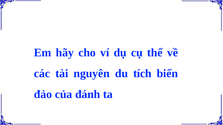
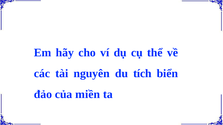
đánh: đánh -> miền
